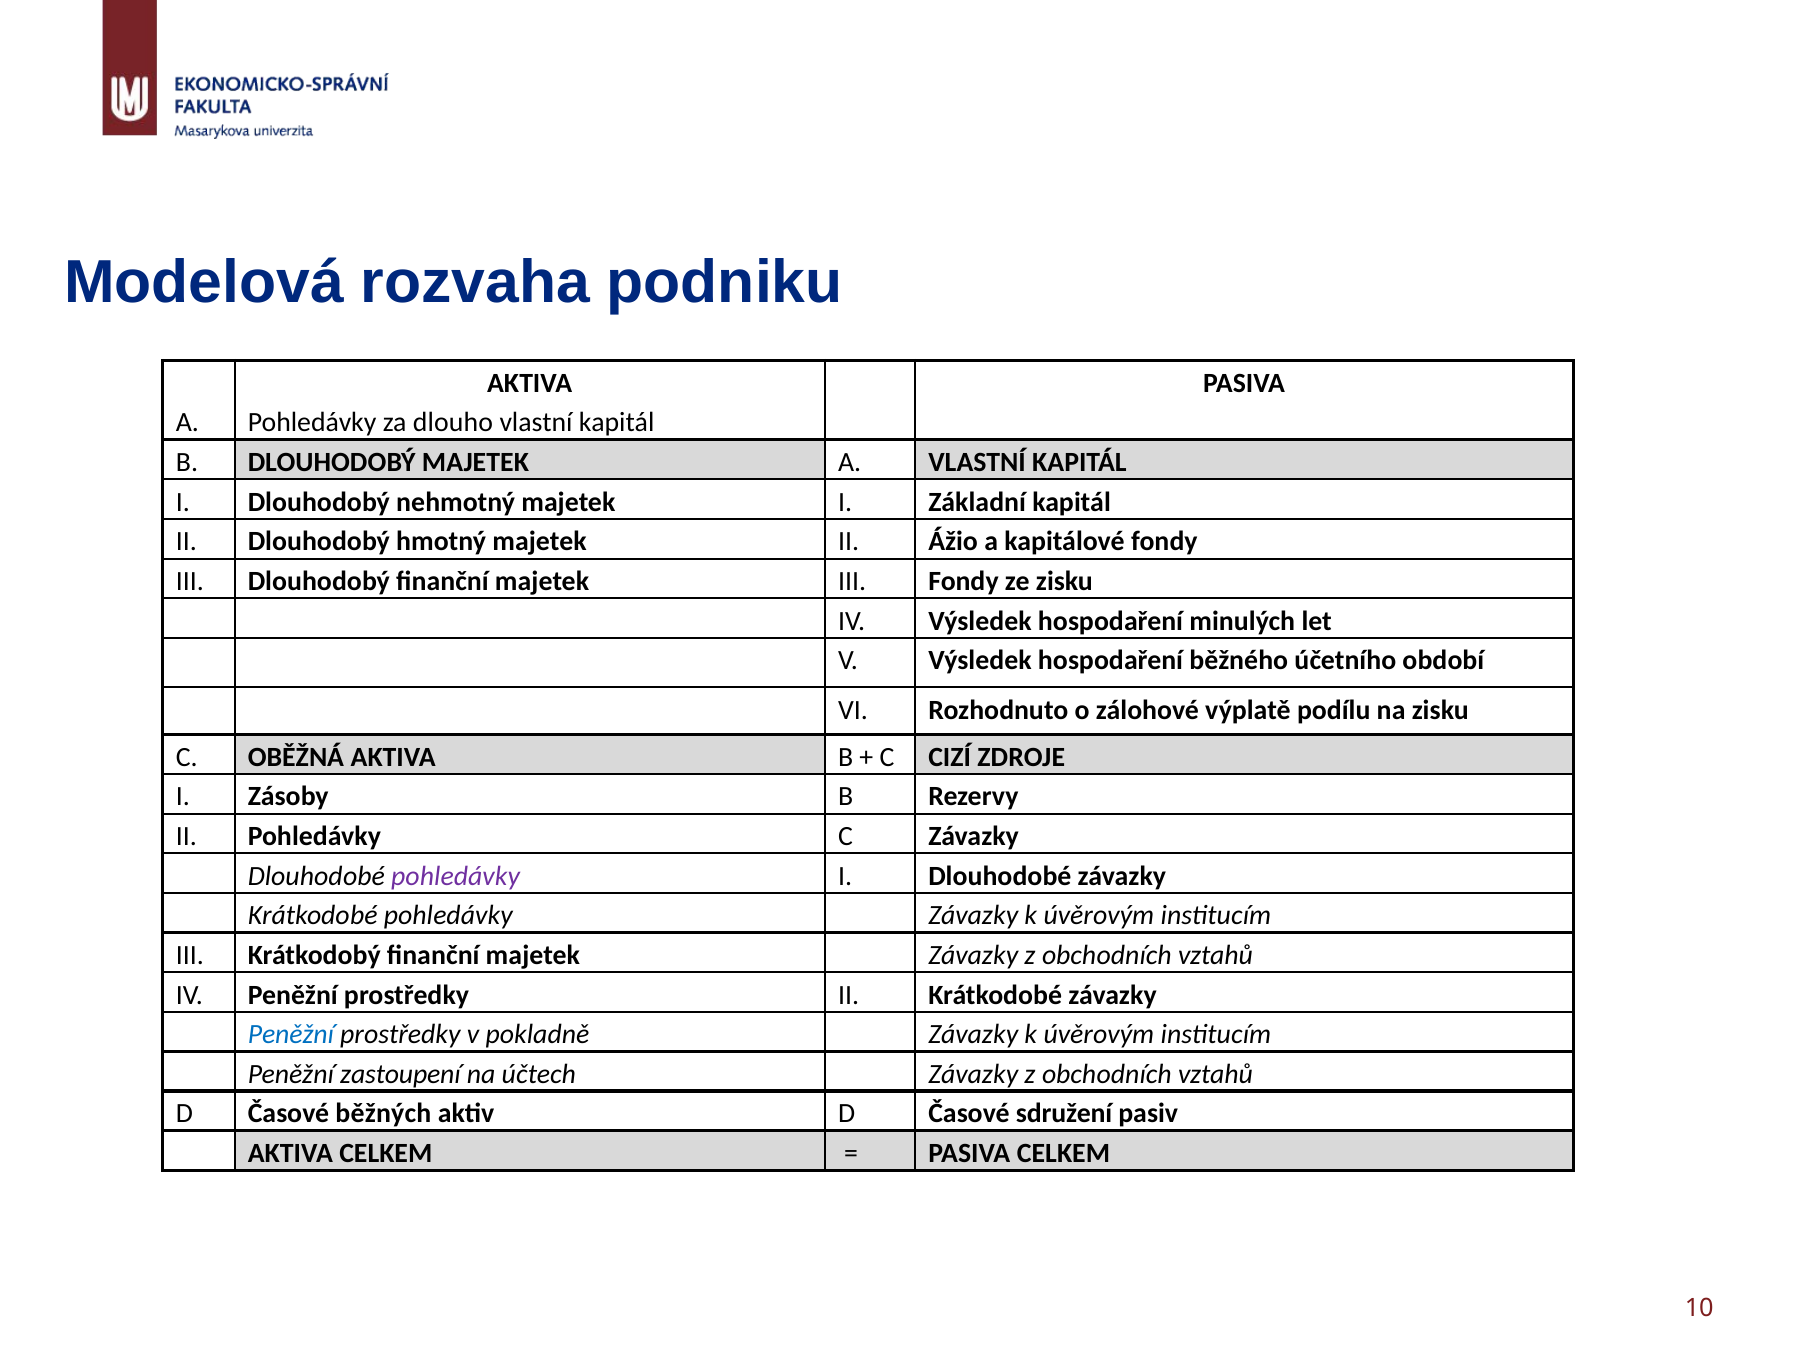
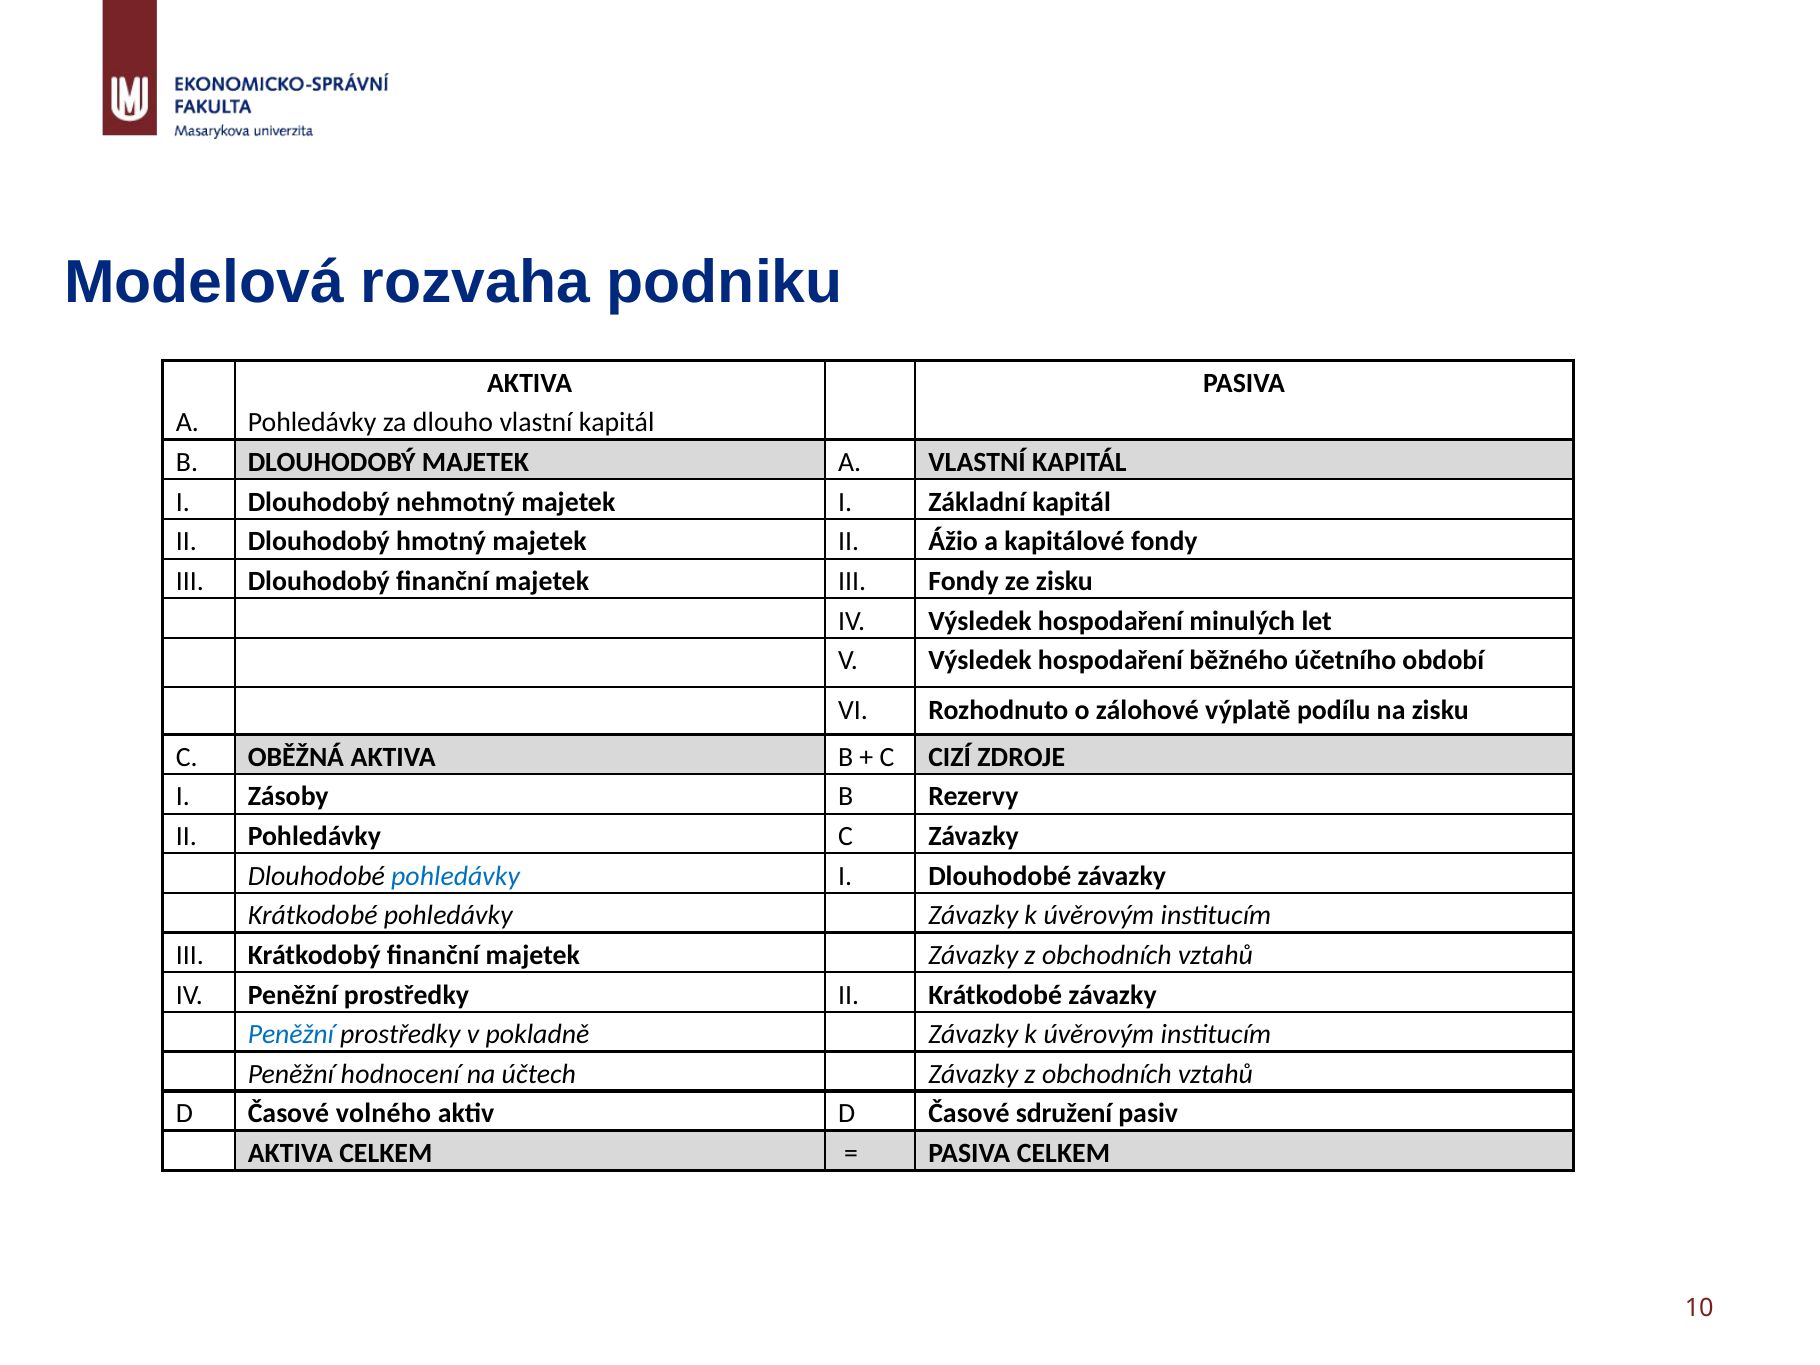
pohledávky at (456, 876) colour: purple -> blue
zastoupení: zastoupení -> hodnocení
běžných: běžných -> volného
